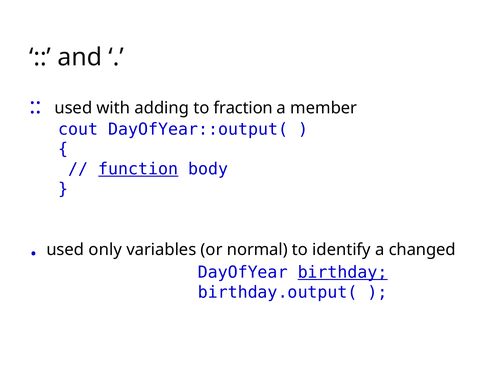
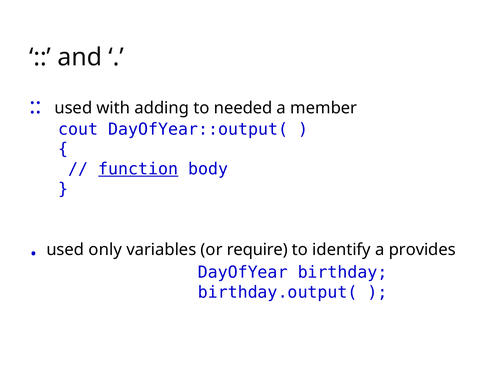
fraction: fraction -> needed
normal: normal -> require
changed: changed -> provides
birthday underline: present -> none
